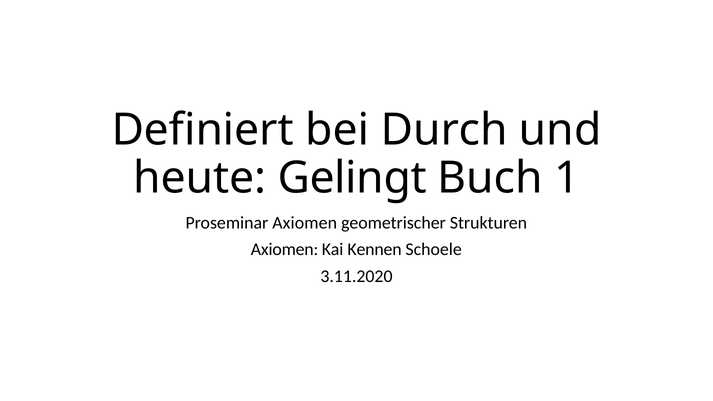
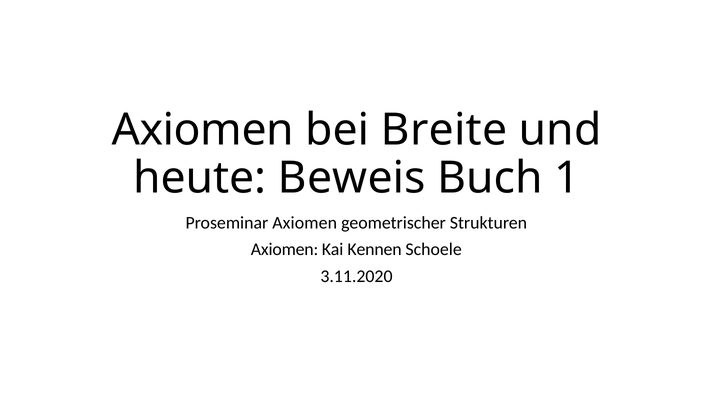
Definiert at (203, 130): Definiert -> Axiomen
Durch: Durch -> Breite
Gelingt: Gelingt -> Beweis
